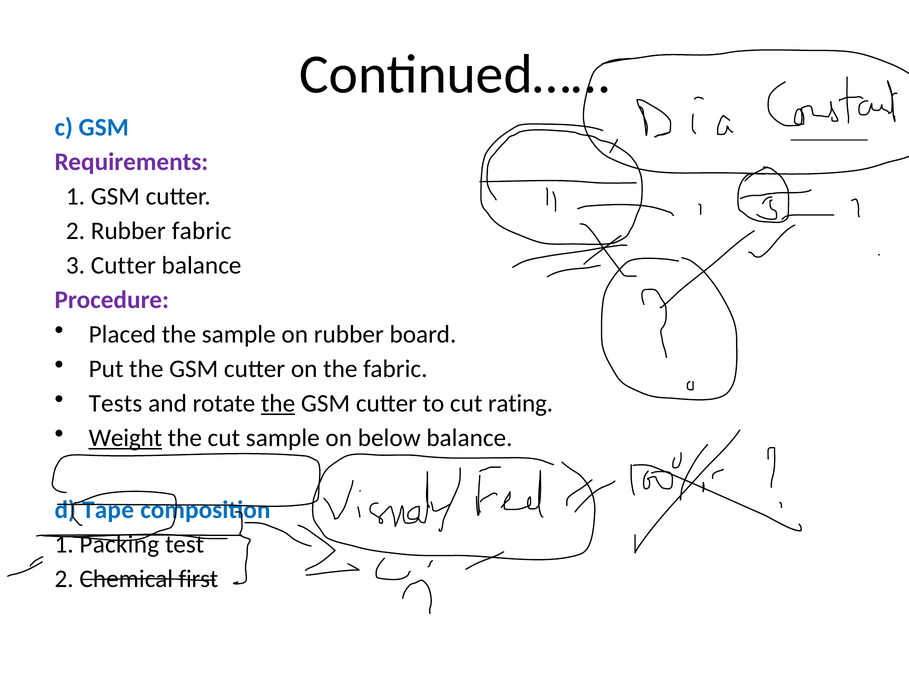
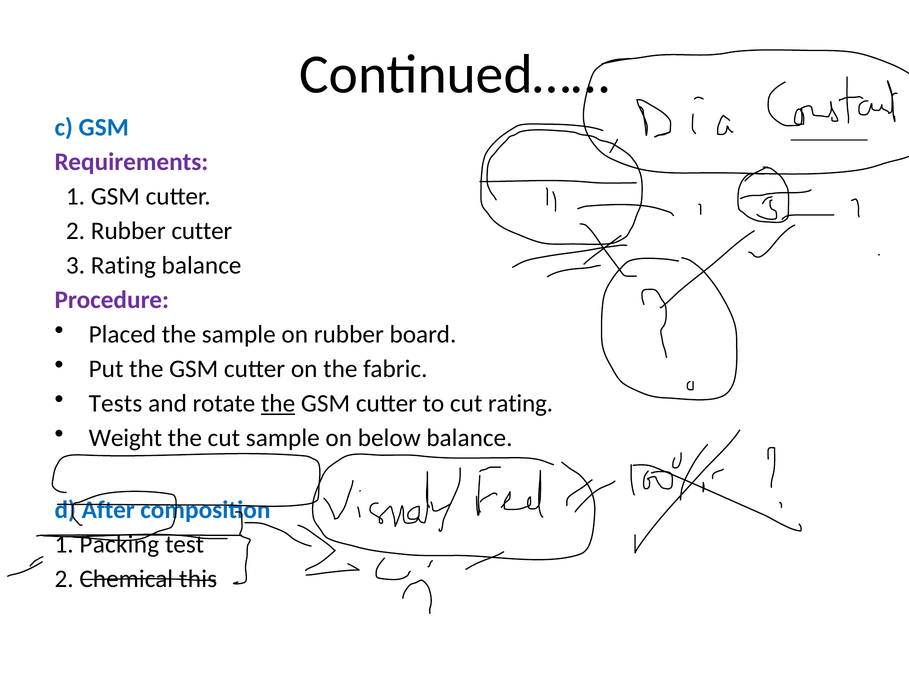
Rubber fabric: fabric -> cutter
3 Cutter: Cutter -> Rating
Weight underline: present -> none
Tape: Tape -> After
first: first -> this
